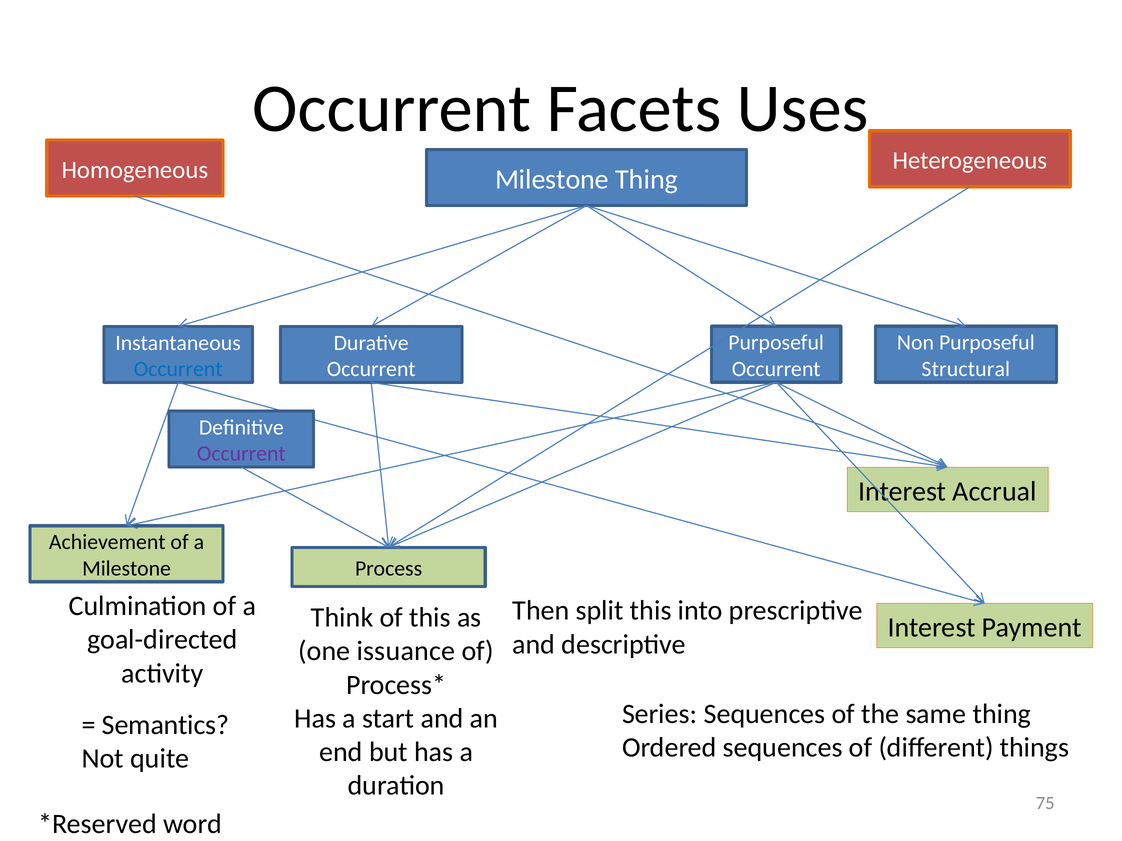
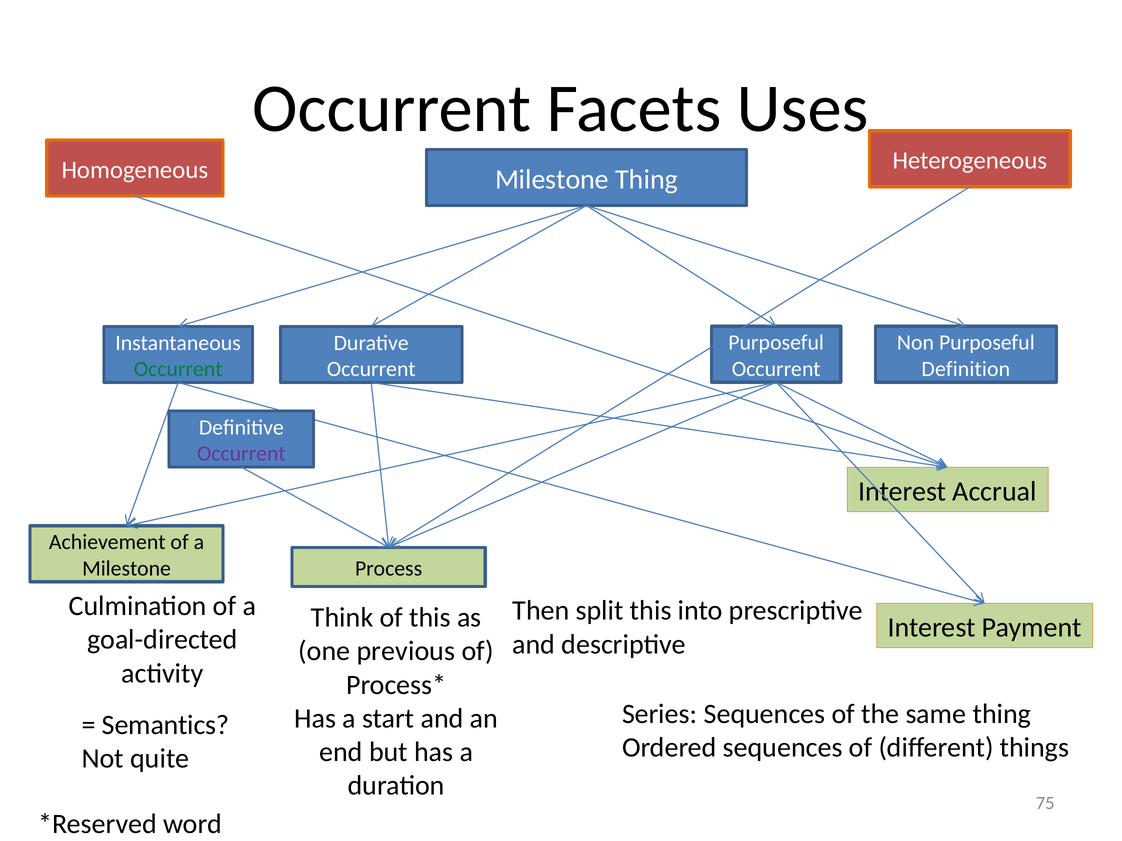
Structural: Structural -> Definition
Occurrent at (178, 369) colour: blue -> green
issuance: issuance -> previous
